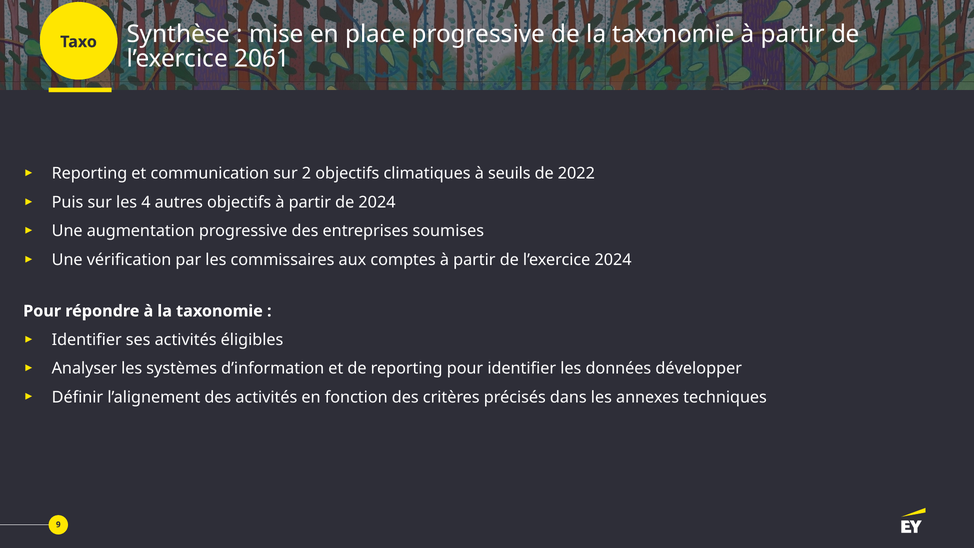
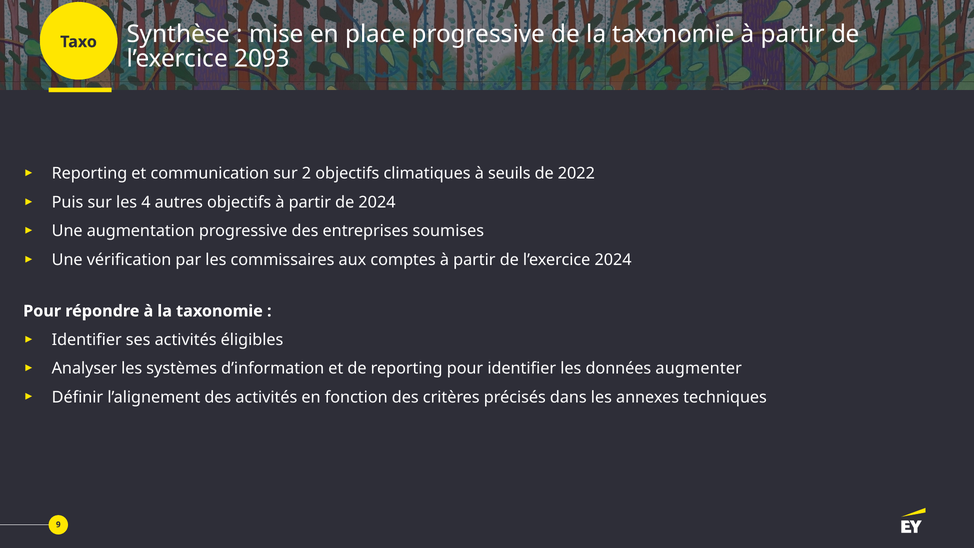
2061: 2061 -> 2093
développer: développer -> augmenter
